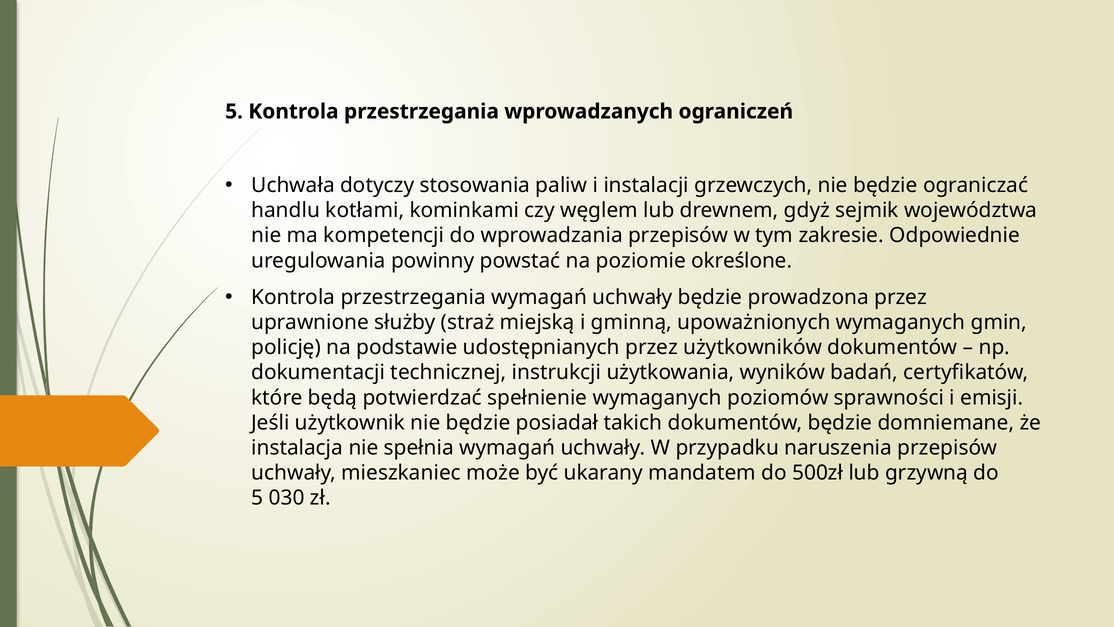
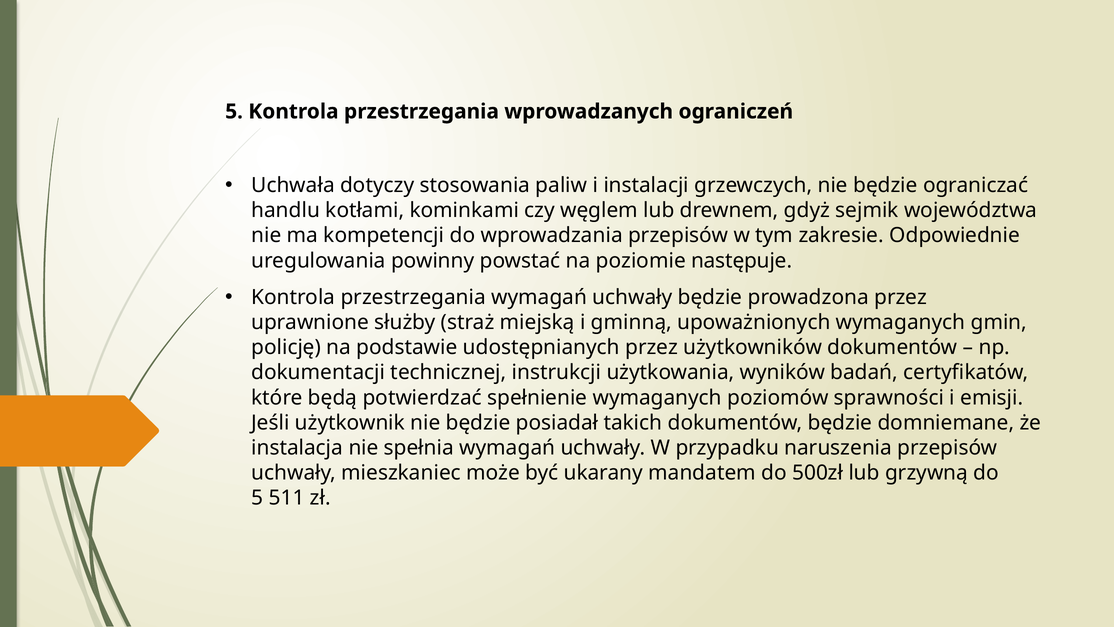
określone: określone -> następuje
030: 030 -> 511
